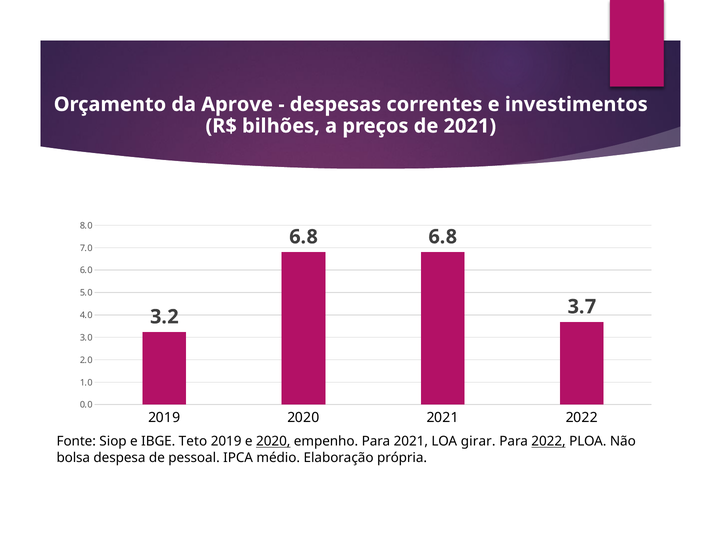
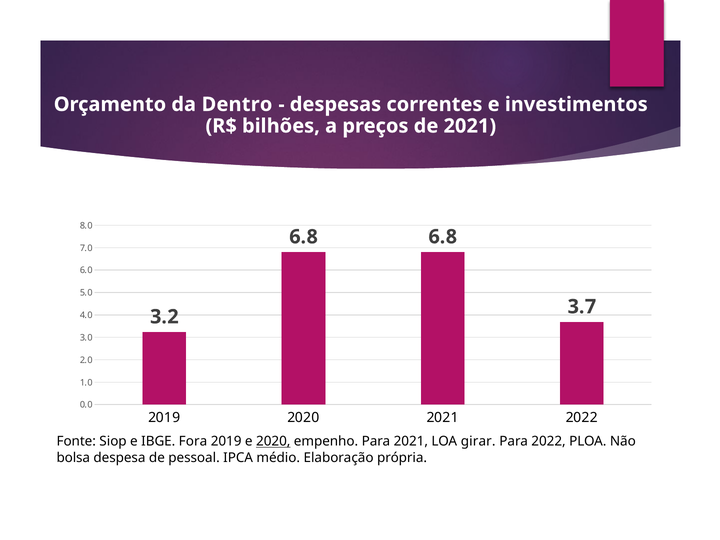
Aprove: Aprove -> Dentro
Teto: Teto -> Fora
2022 at (549, 441) underline: present -> none
